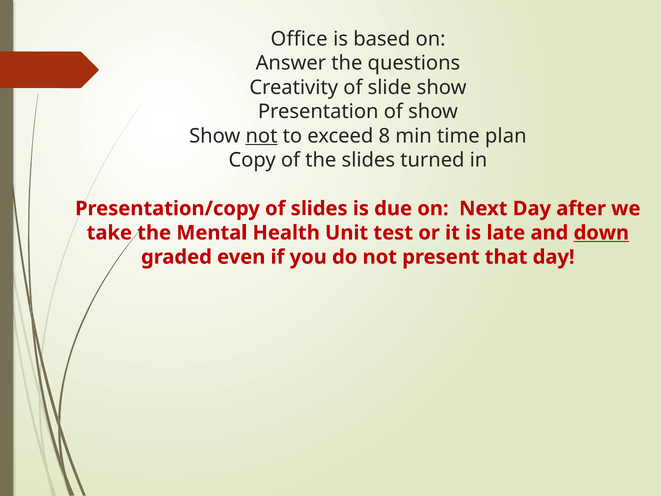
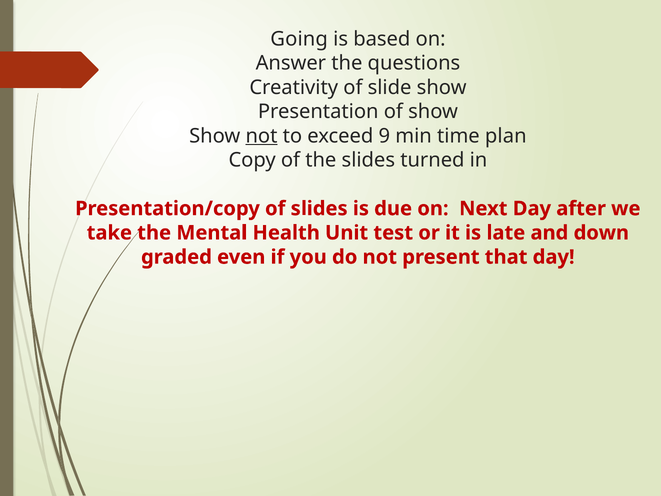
Office: Office -> Going
8: 8 -> 9
down underline: present -> none
